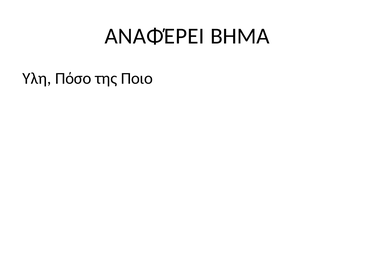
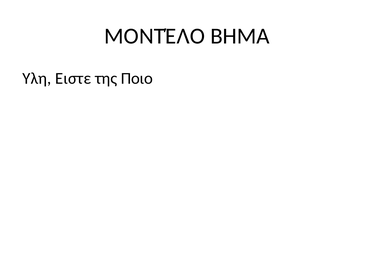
ΑΝΑΦΈΡΕΙ: ΑΝΑΦΈΡΕΙ -> ΜΟΝΤΈΛΟ
Πόσο: Πόσο -> Ειστε
